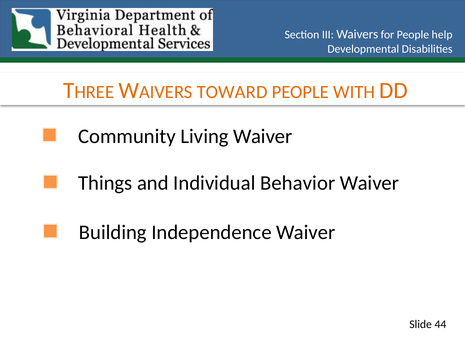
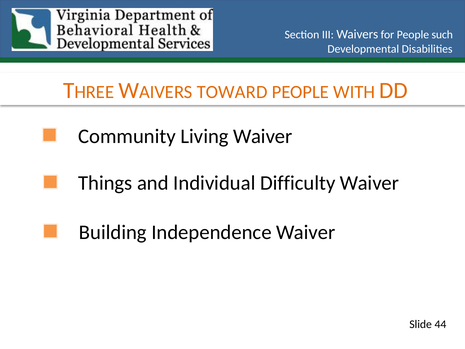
help: help -> such
Behavior: Behavior -> Difficulty
